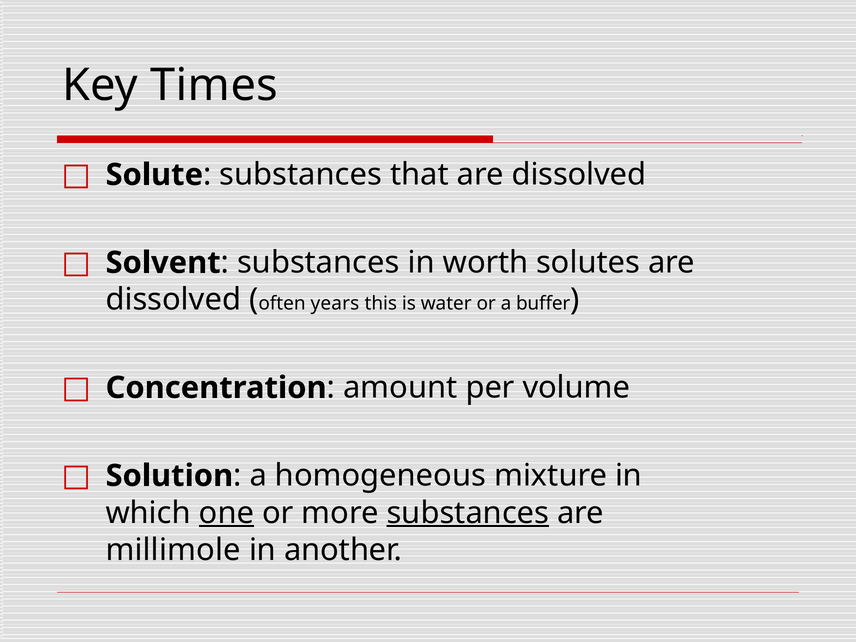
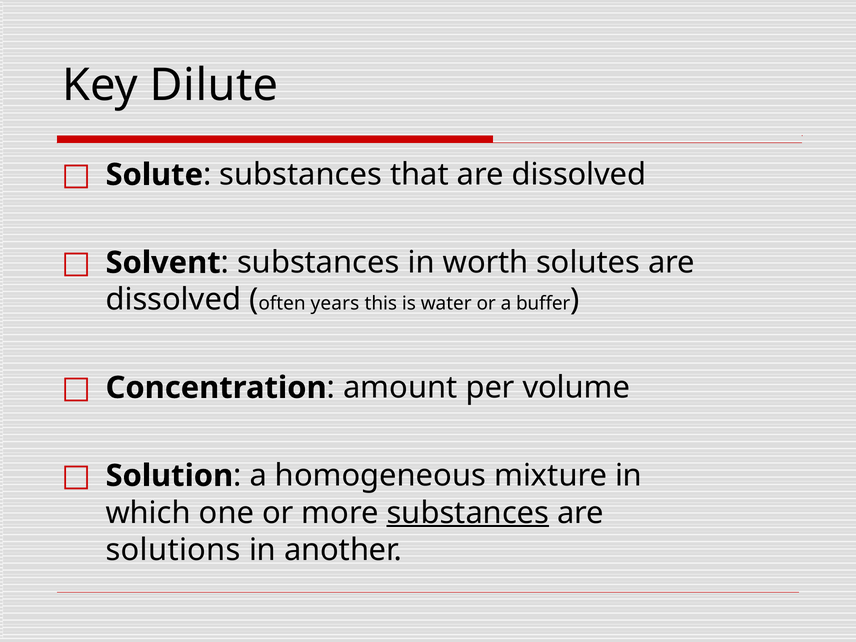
Times: Times -> Dilute
one underline: present -> none
millimole: millimole -> solutions
